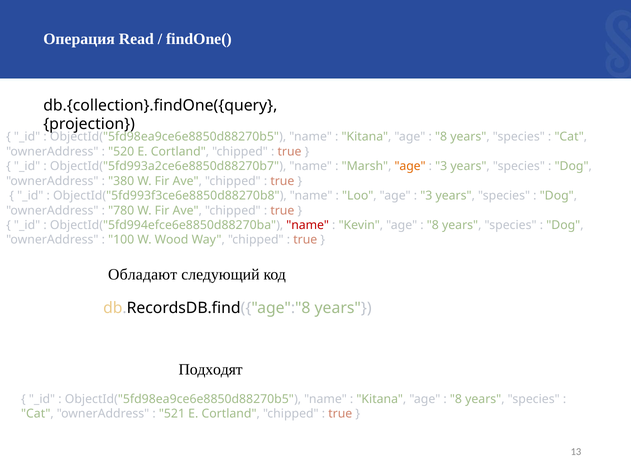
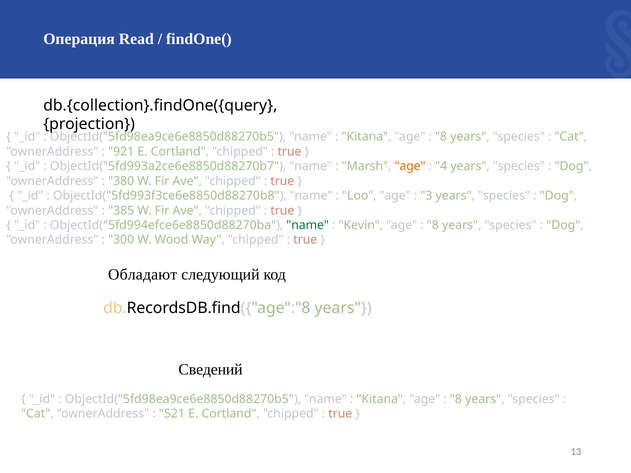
520: 520 -> 921
3 at (441, 166): 3 -> 4
780: 780 -> 385
name at (308, 225) colour: red -> green
100: 100 -> 300
Подходят: Подходят -> Сведений
